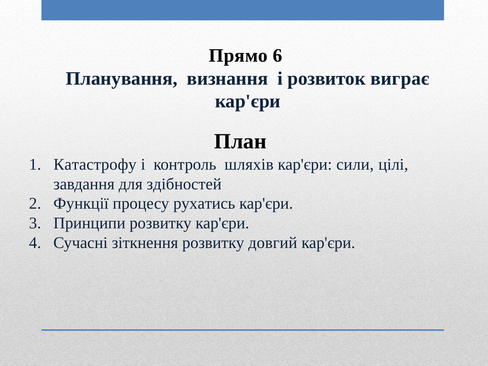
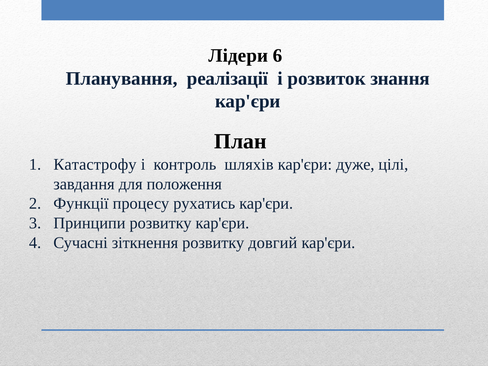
Прямо: Прямо -> Лідери
визнання: визнання -> реалізації
виграє: виграє -> знання
сили: сили -> дуже
здібностей: здібностей -> положення
